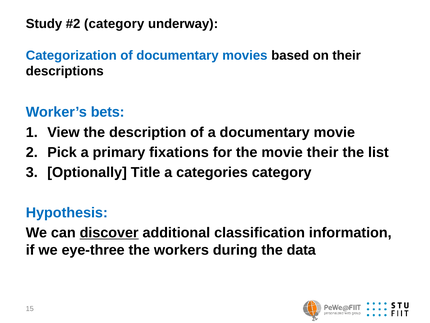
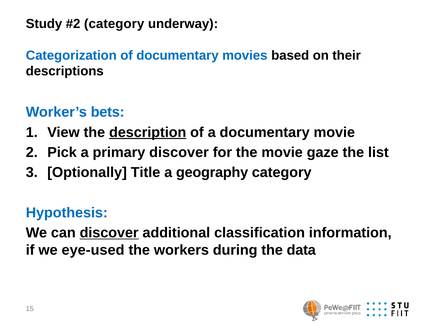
description underline: none -> present
primary fixations: fixations -> discover
movie their: their -> gaze
categories: categories -> geography
eye-three: eye-three -> eye-used
